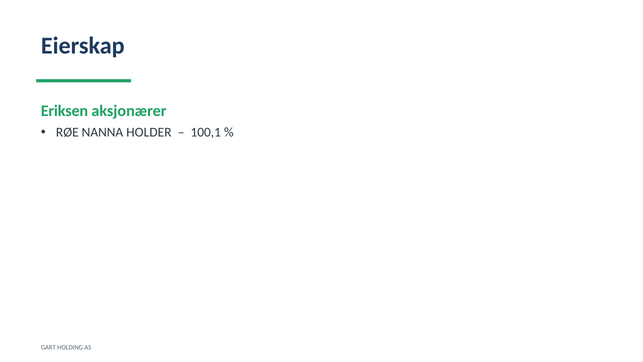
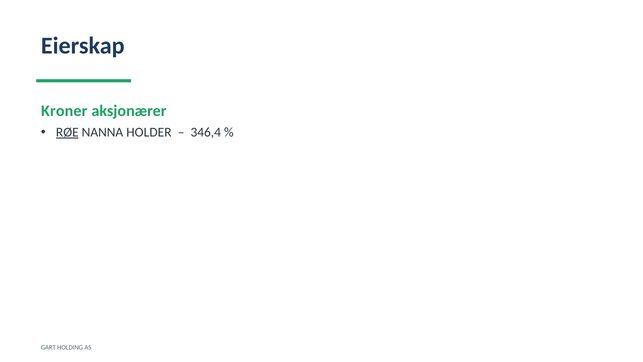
Eriksen: Eriksen -> Kroner
RØE underline: none -> present
100,1: 100,1 -> 346,4
